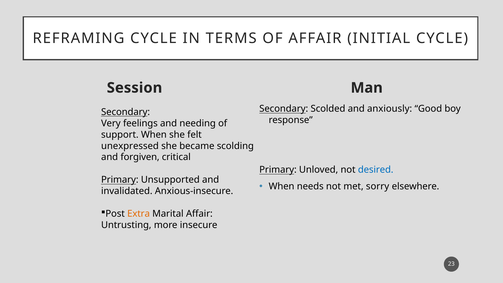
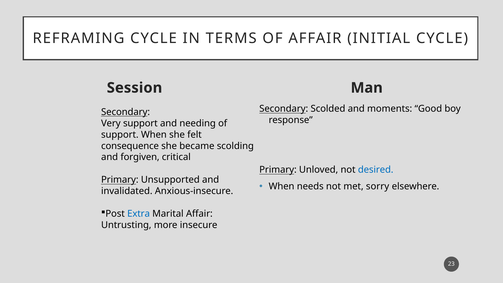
anxiously: anxiously -> moments
Very feelings: feelings -> support
unexpressed: unexpressed -> consequence
Extra colour: orange -> blue
